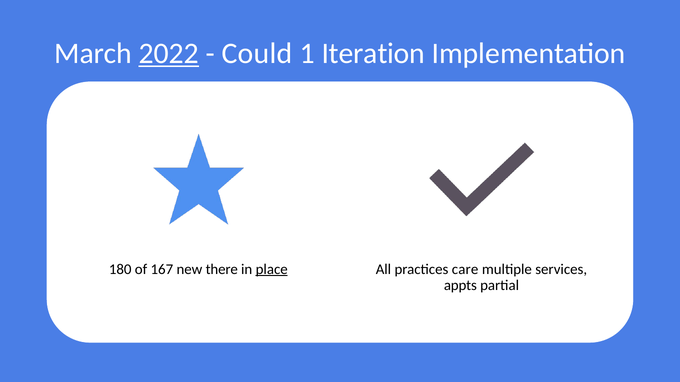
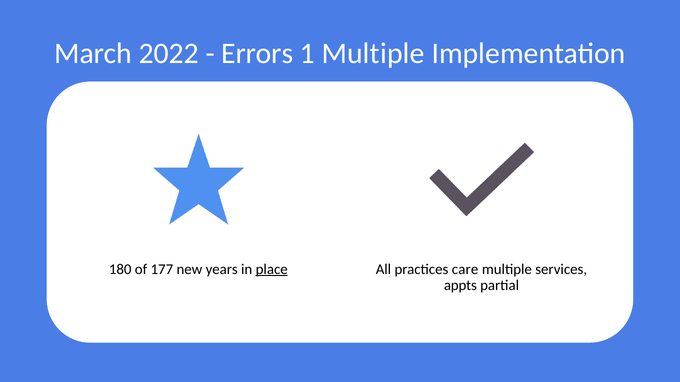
2022 underline: present -> none
Could: Could -> Errors
1 Iteration: Iteration -> Multiple
167: 167 -> 177
there: there -> years
